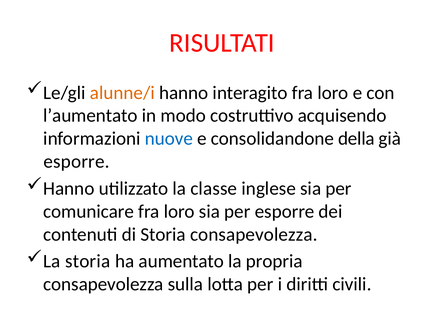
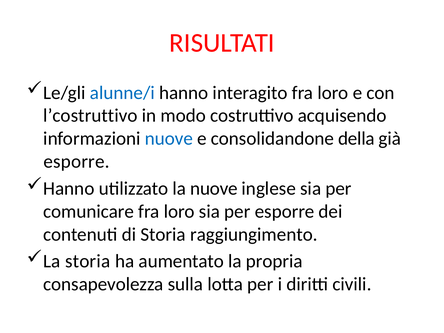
alunne/i colour: orange -> blue
l’aumentato: l’aumentato -> l’costruttivo
la classe: classe -> nuove
Storia consapevolezza: consapevolezza -> raggiungimento
